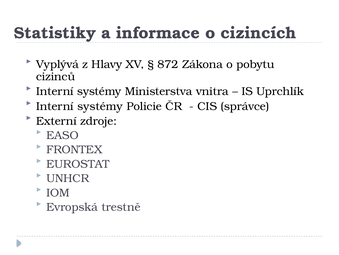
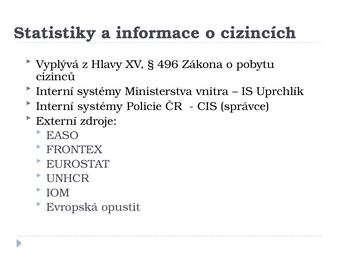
872: 872 -> 496
trestně: trestně -> opustit
